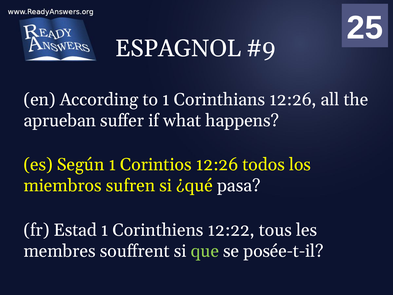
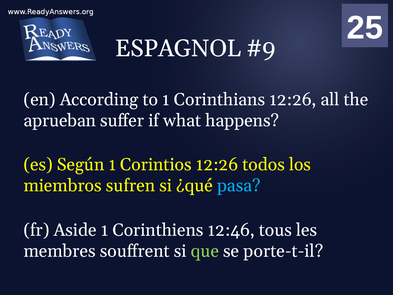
pasa colour: white -> light blue
Estad: Estad -> Aside
12:22: 12:22 -> 12:46
posée-t-il: posée-t-il -> porte-t-il
